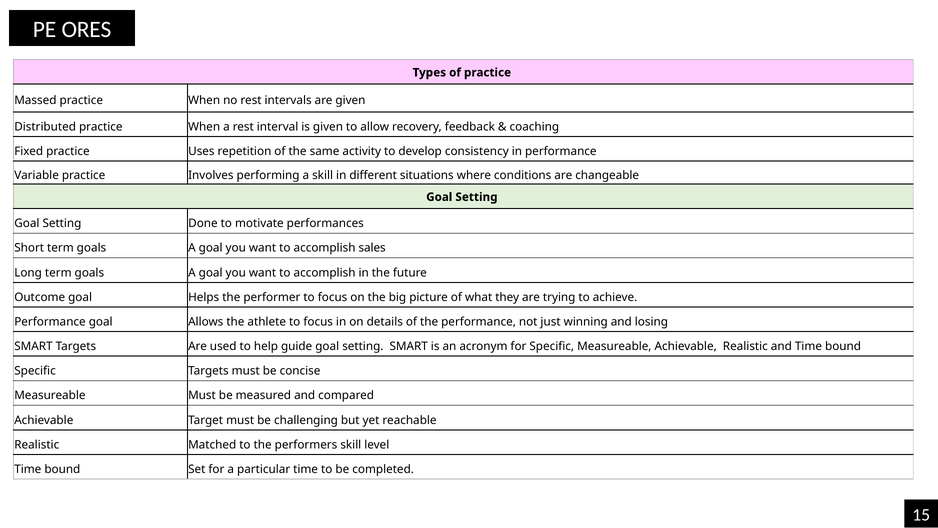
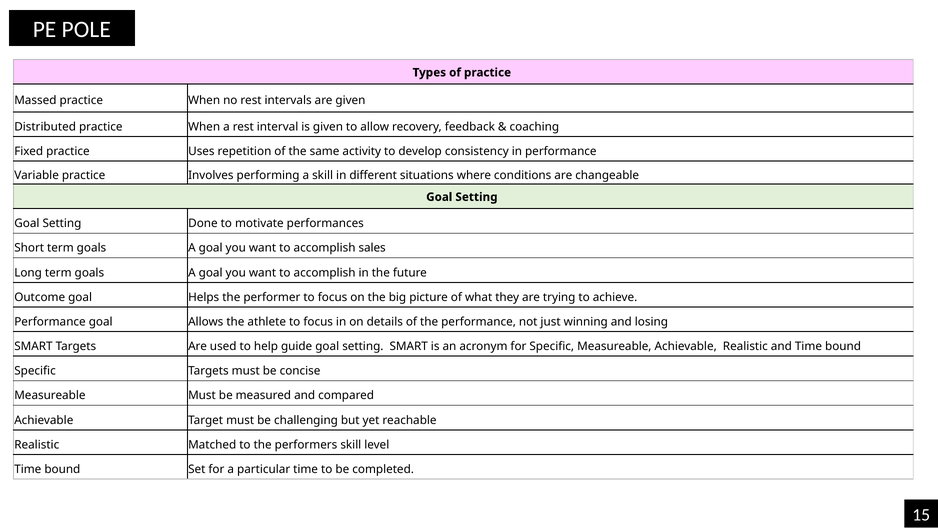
ORES: ORES -> POLE
